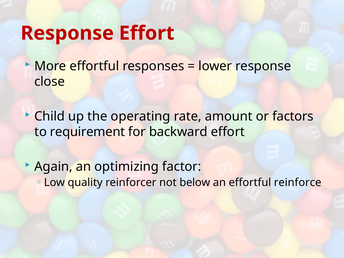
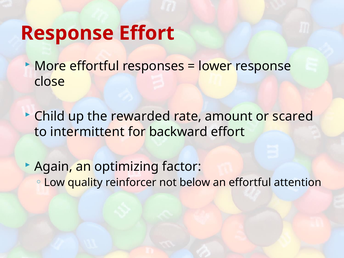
operating: operating -> rewarded
factors: factors -> scared
requirement: requirement -> intermittent
reinforce: reinforce -> attention
